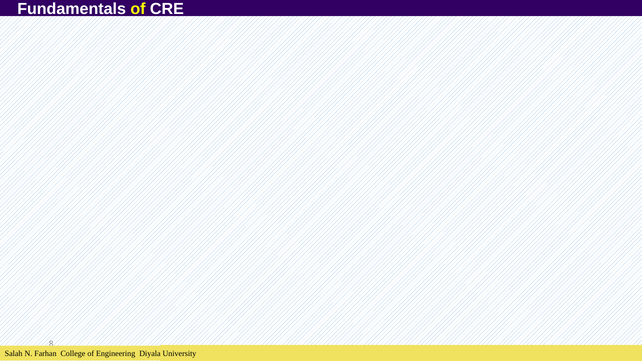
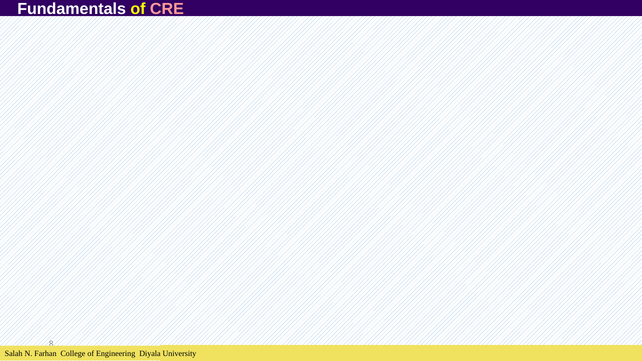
CRE colour: white -> pink
